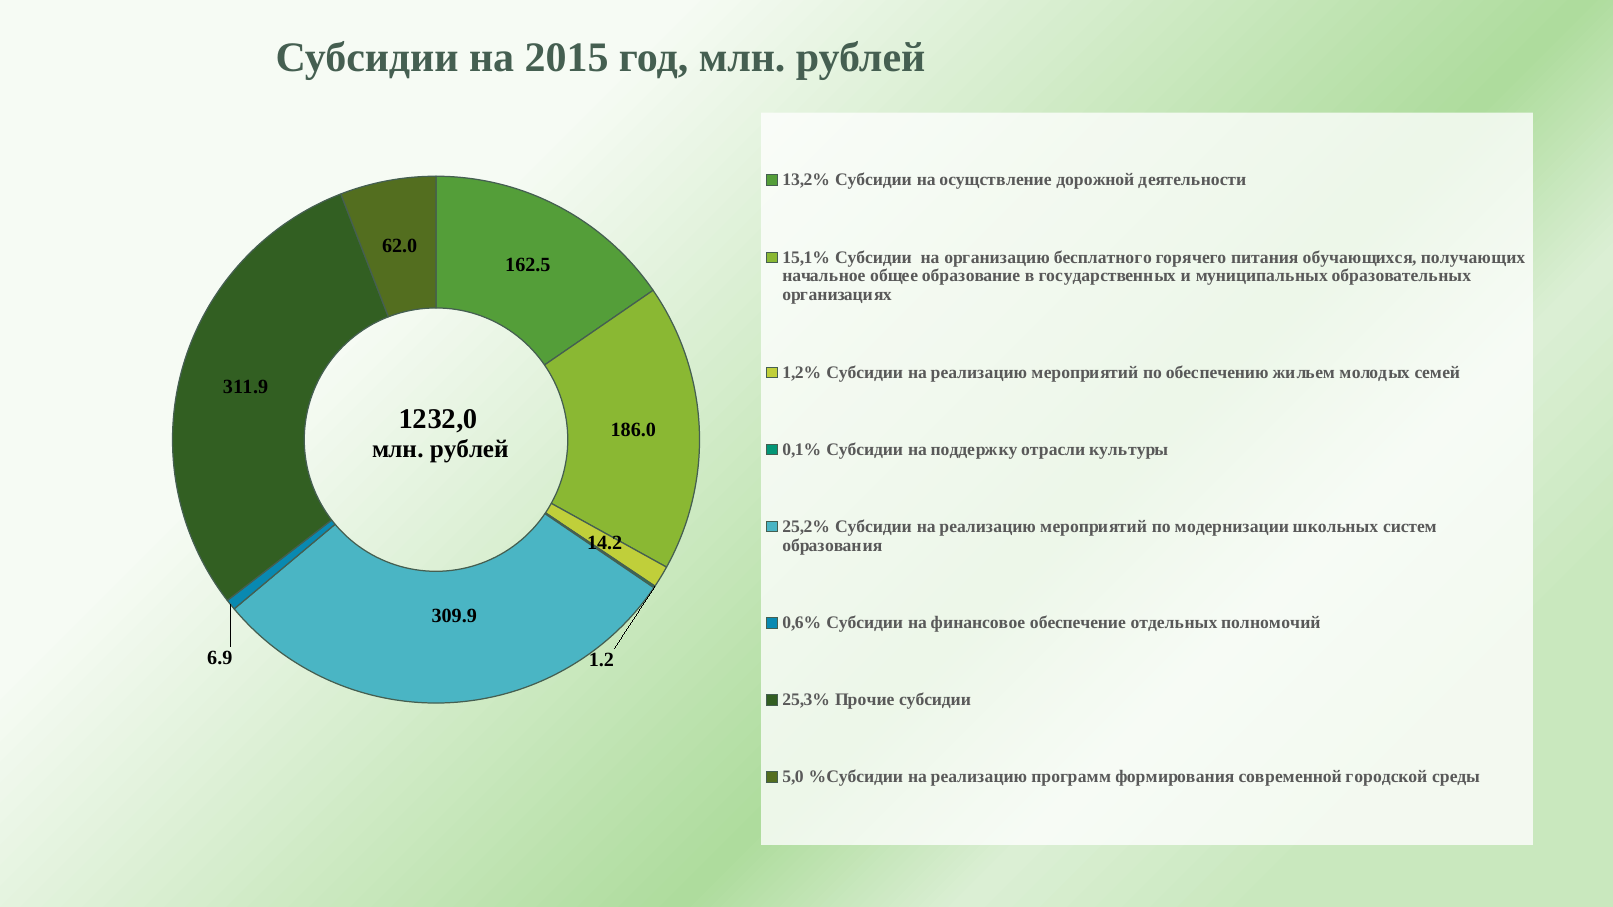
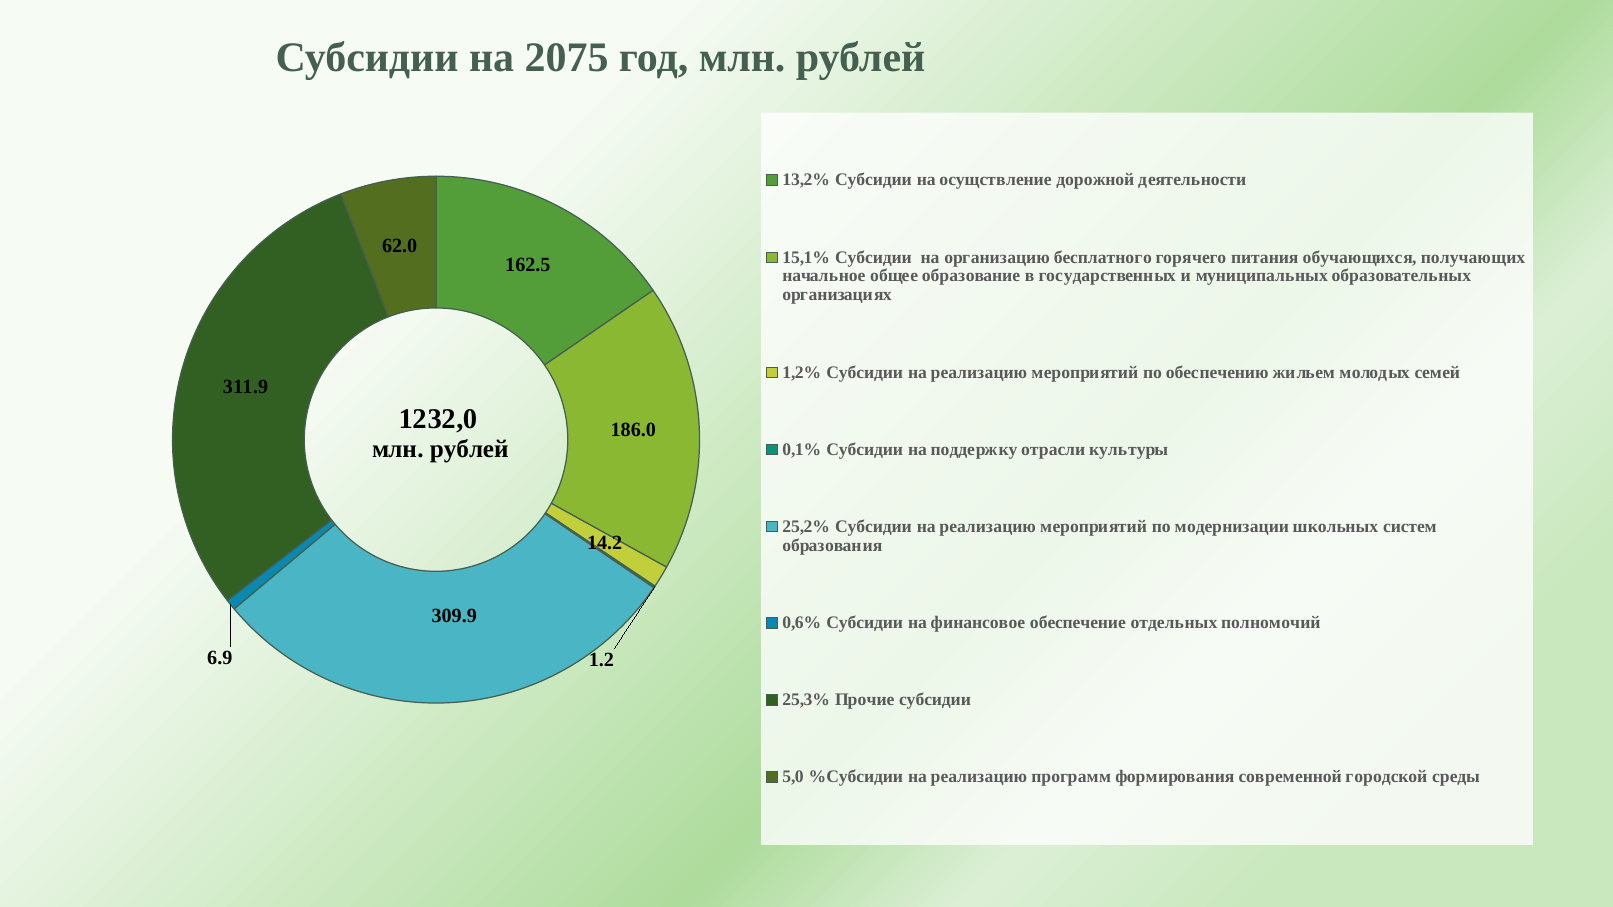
2015: 2015 -> 2075
